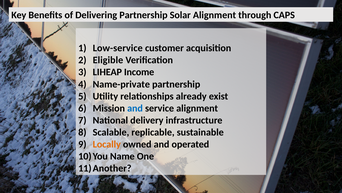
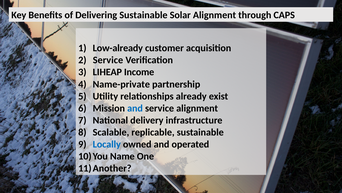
Partnership at (143, 15): Partnership -> Sustainable
Low-service: Low-service -> Low-already
Eligible at (108, 60): Eligible -> Service
Locally colour: orange -> blue
